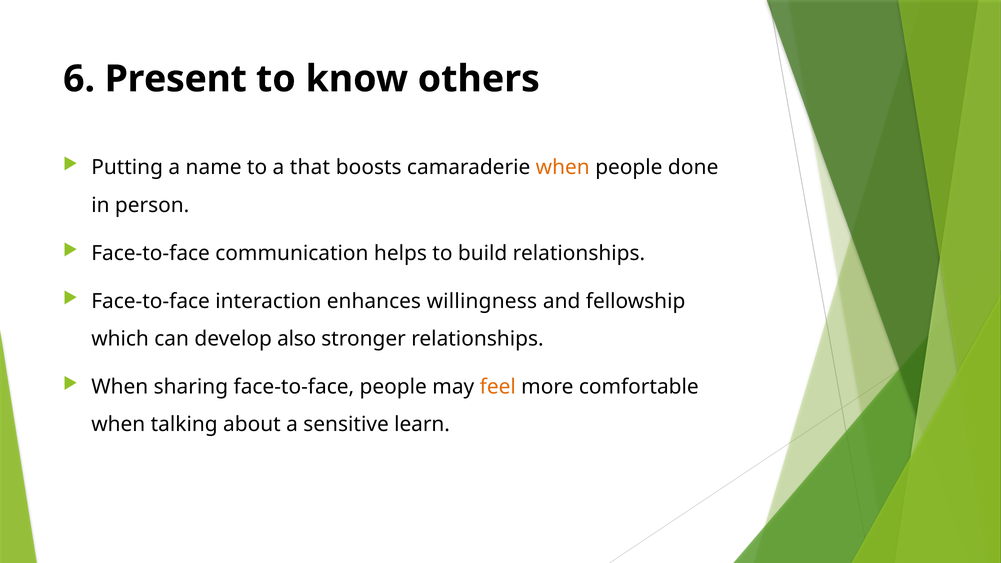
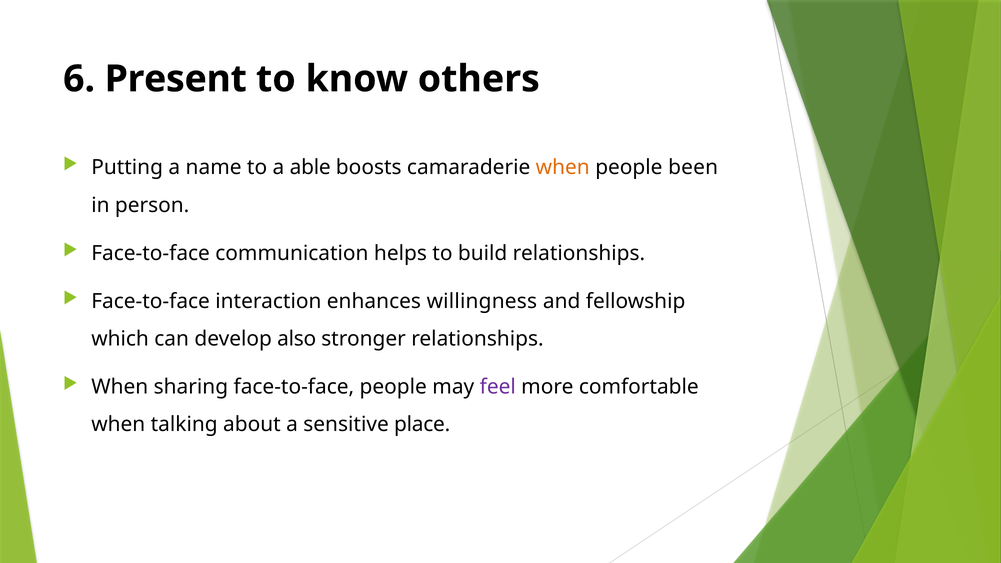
that: that -> able
done: done -> been
feel colour: orange -> purple
learn: learn -> place
